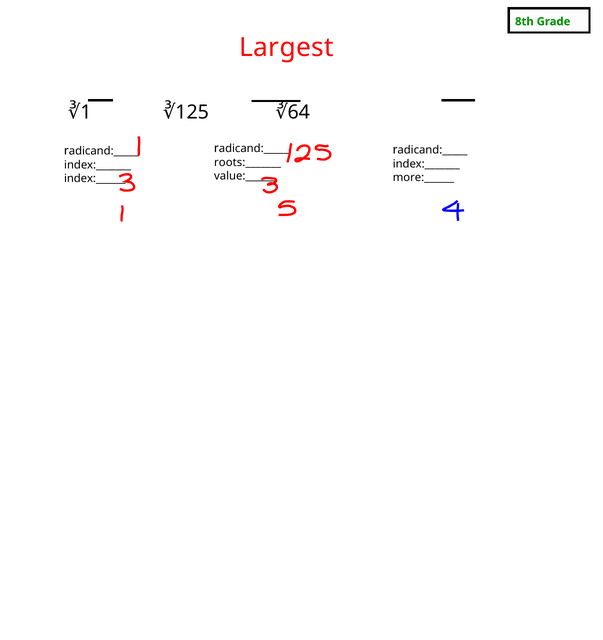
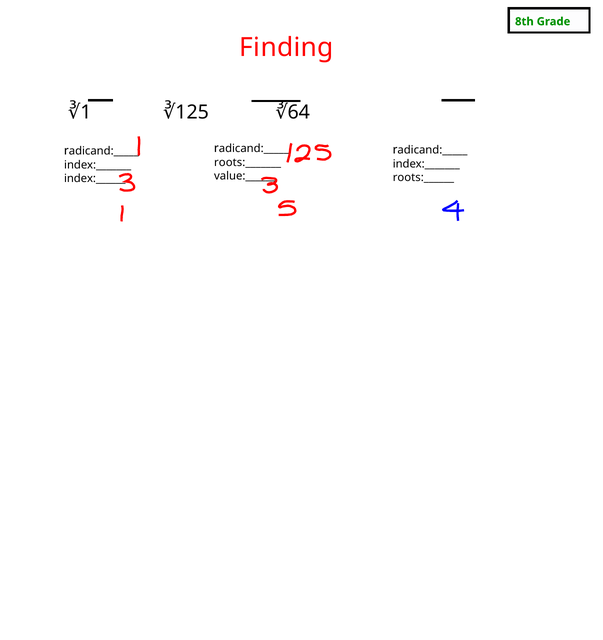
Largest: Largest -> Finding
more:______: more:______ -> roots:______
